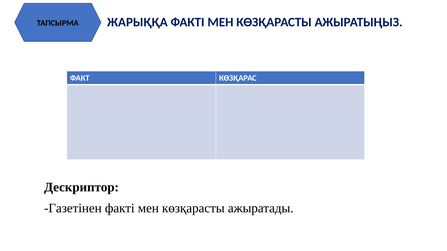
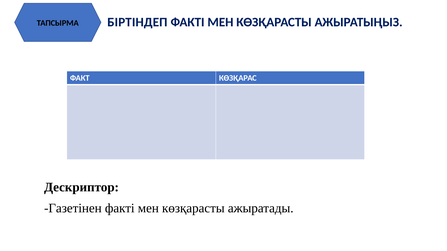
ЖАРЫҚҚА: ЖАРЫҚҚА -> БІРТІНДЕП
